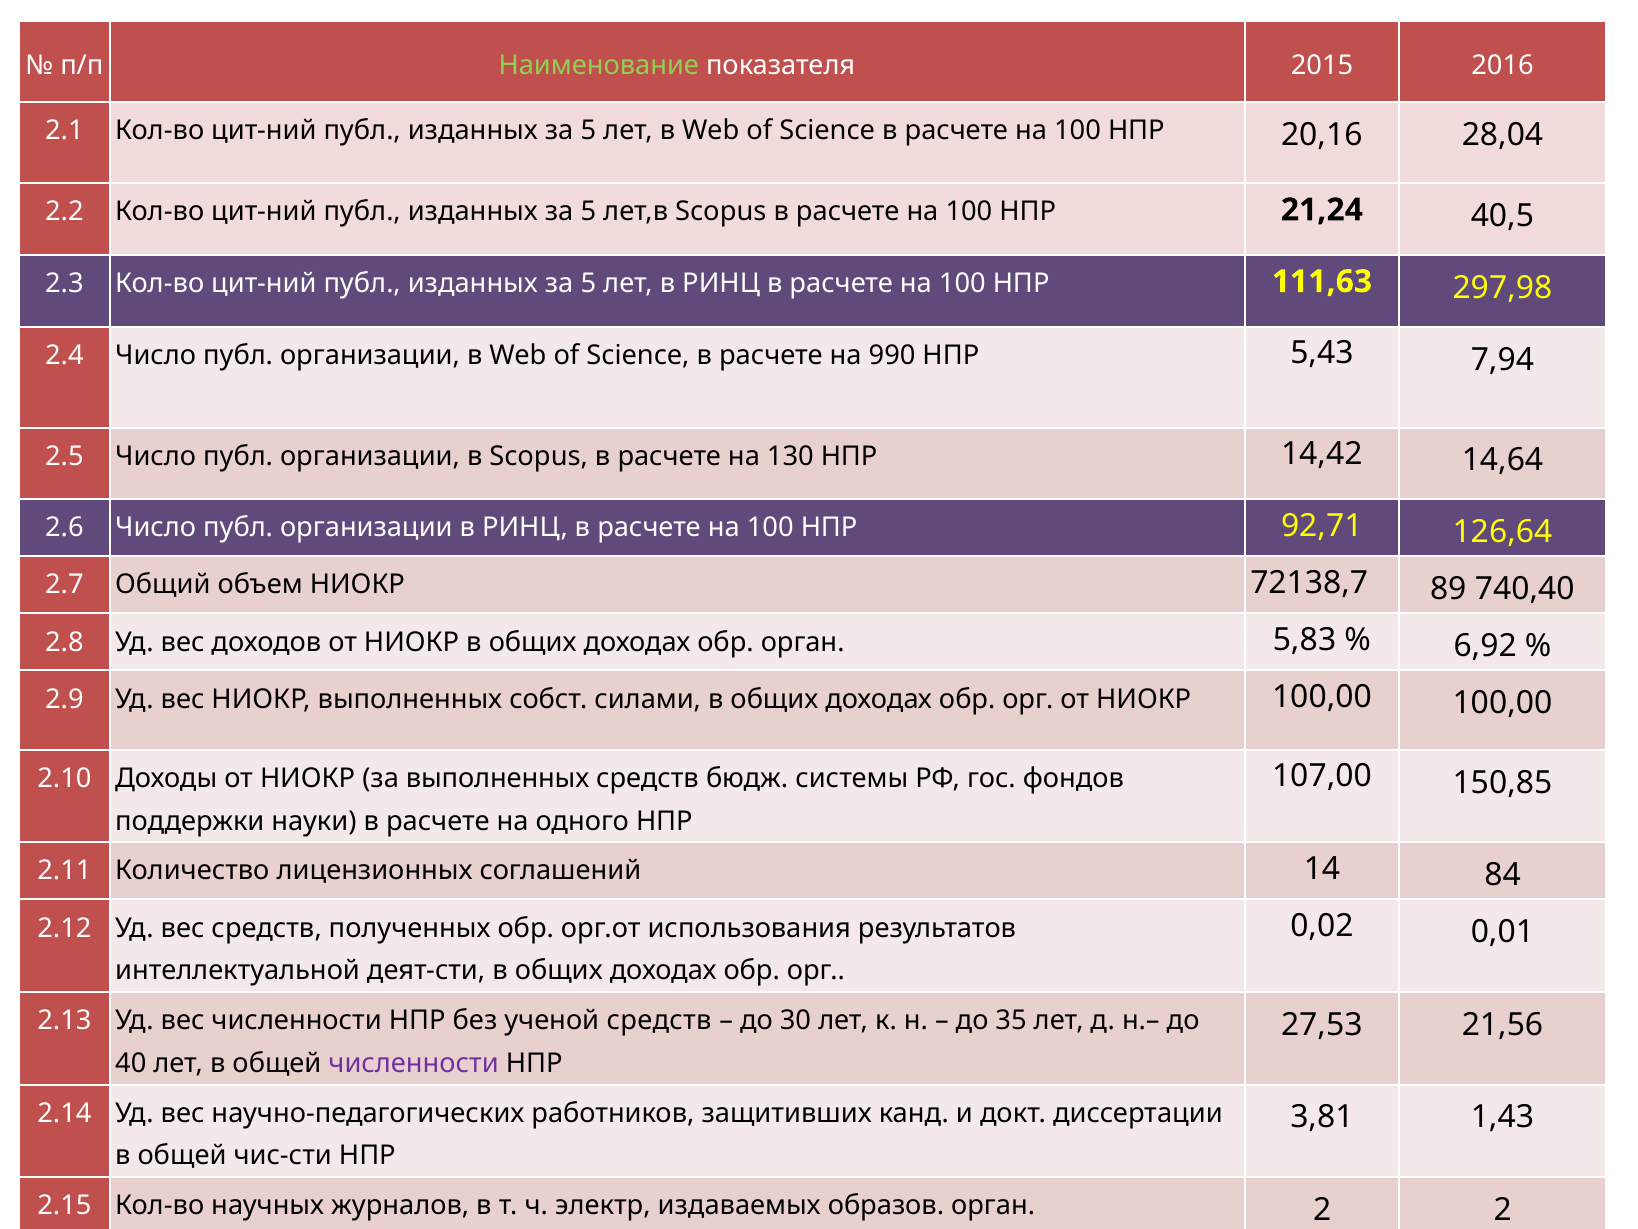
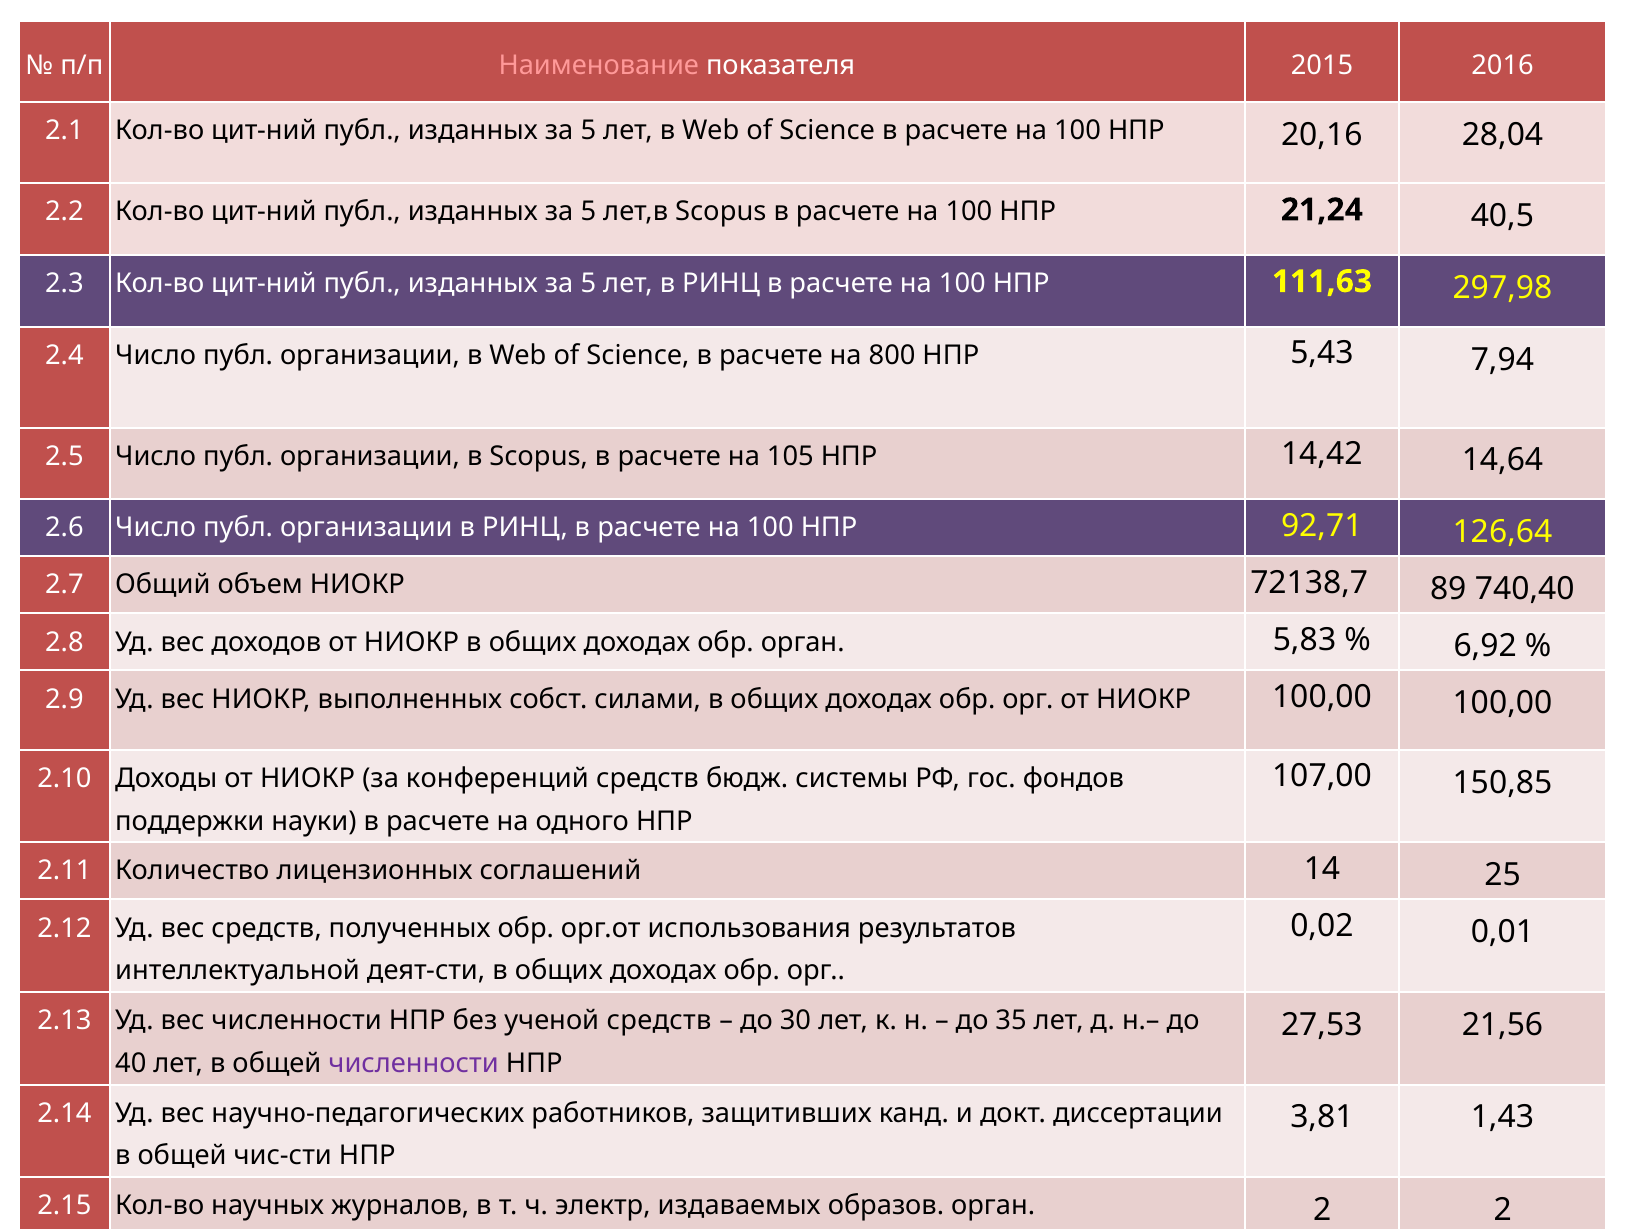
Наименование colour: light green -> pink
990: 990 -> 800
130: 130 -> 105
за выполненных: выполненных -> конференций
84: 84 -> 25
